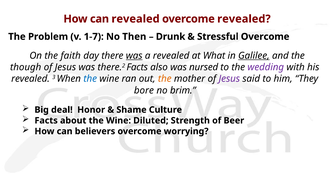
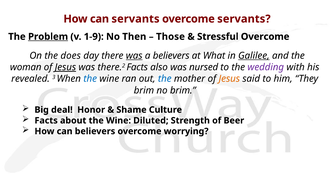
can revealed: revealed -> servants
overcome revealed: revealed -> servants
Problem underline: none -> present
1-7: 1-7 -> 1-9
Drunk: Drunk -> Those
faith: faith -> does
a revealed: revealed -> believers
though: though -> woman
Jesus at (65, 67) underline: none -> present
the at (165, 79) colour: orange -> blue
Jesus at (229, 79) colour: purple -> orange
bore at (144, 90): bore -> brim
